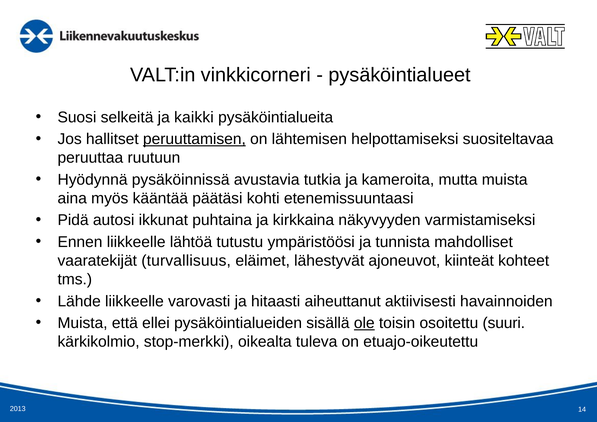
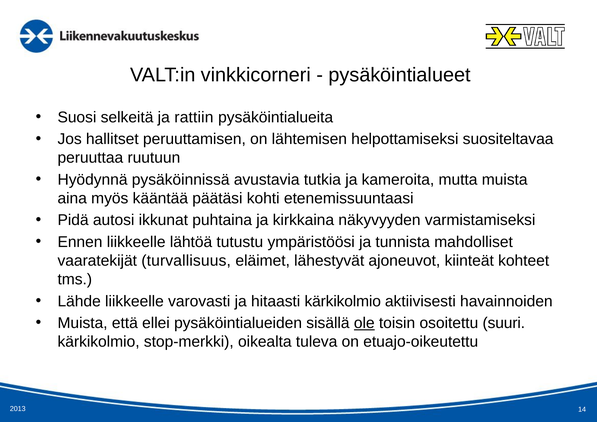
kaikki: kaikki -> rattiin
peruuttamisen underline: present -> none
hitaasti aiheuttanut: aiheuttanut -> kärkikolmio
